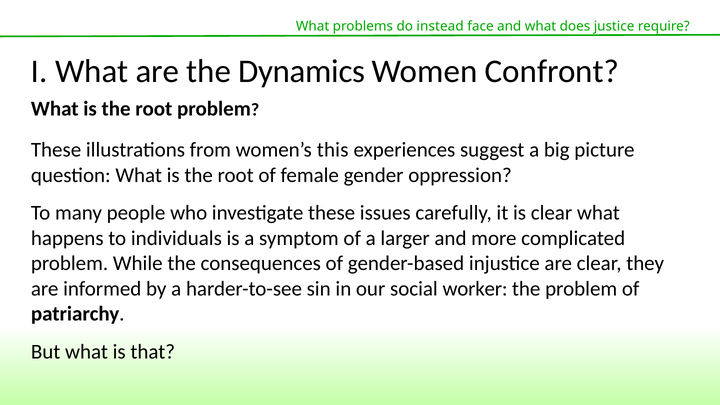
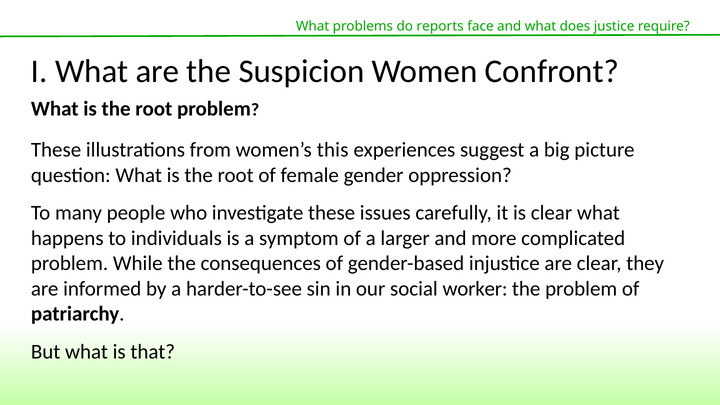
instead: instead -> reports
Dynamics: Dynamics -> Suspicion
